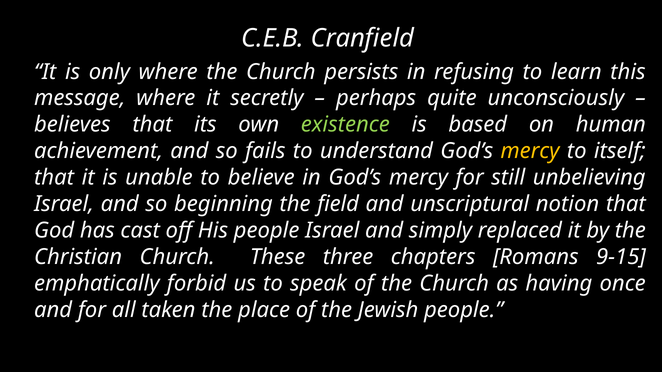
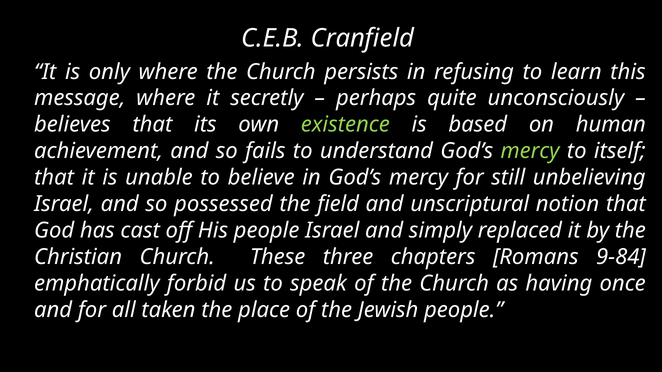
mercy at (530, 151) colour: yellow -> light green
beginning: beginning -> possessed
9-15: 9-15 -> 9-84
